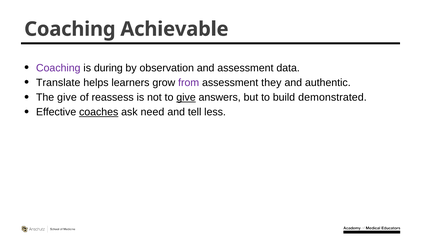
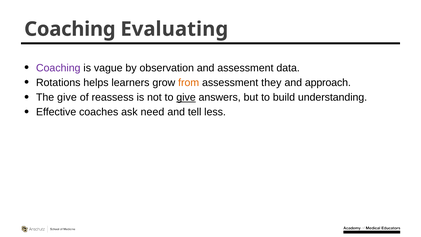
Achievable: Achievable -> Evaluating
during: during -> vague
Translate: Translate -> Rotations
from colour: purple -> orange
authentic: authentic -> approach
demonstrated: demonstrated -> understanding
coaches underline: present -> none
